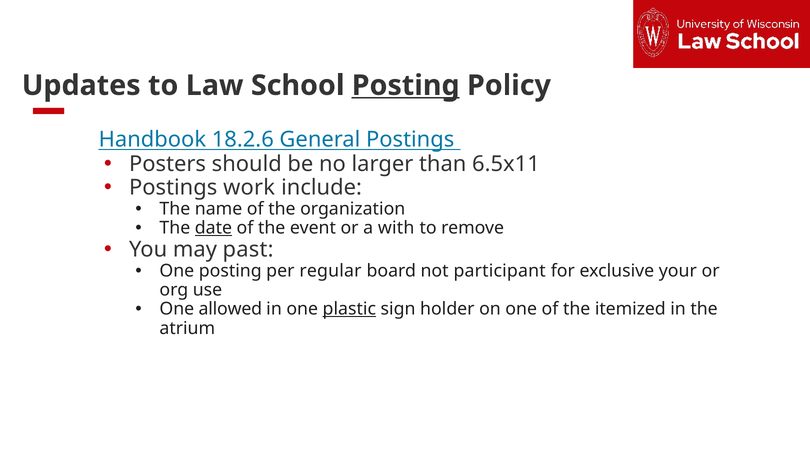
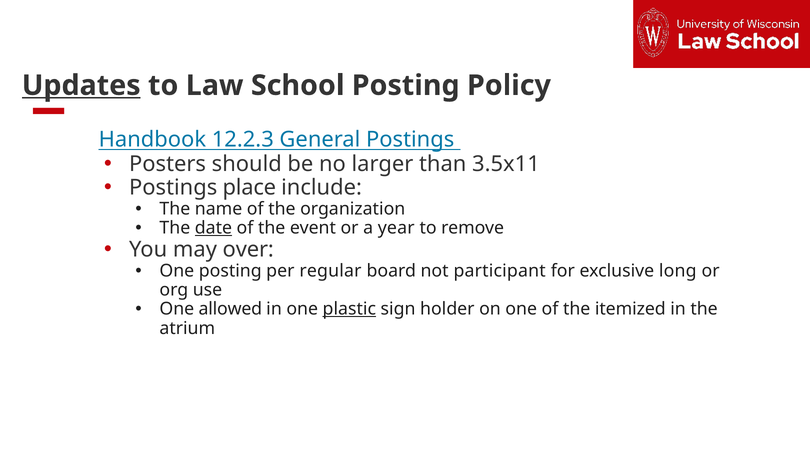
Updates underline: none -> present
Posting at (406, 86) underline: present -> none
18.2.6: 18.2.6 -> 12.2.3
6.5x11: 6.5x11 -> 3.5x11
work: work -> place
with: with -> year
past: past -> over
your: your -> long
